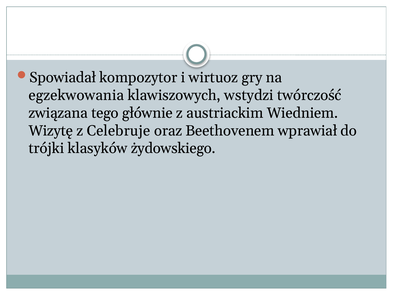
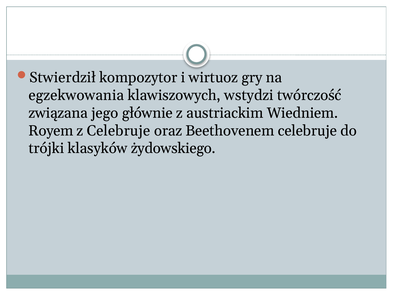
Spowiadał: Spowiadał -> Stwierdził
tego: tego -> jego
Wizytę: Wizytę -> Royem
Beethovenem wprawiał: wprawiał -> celebruje
